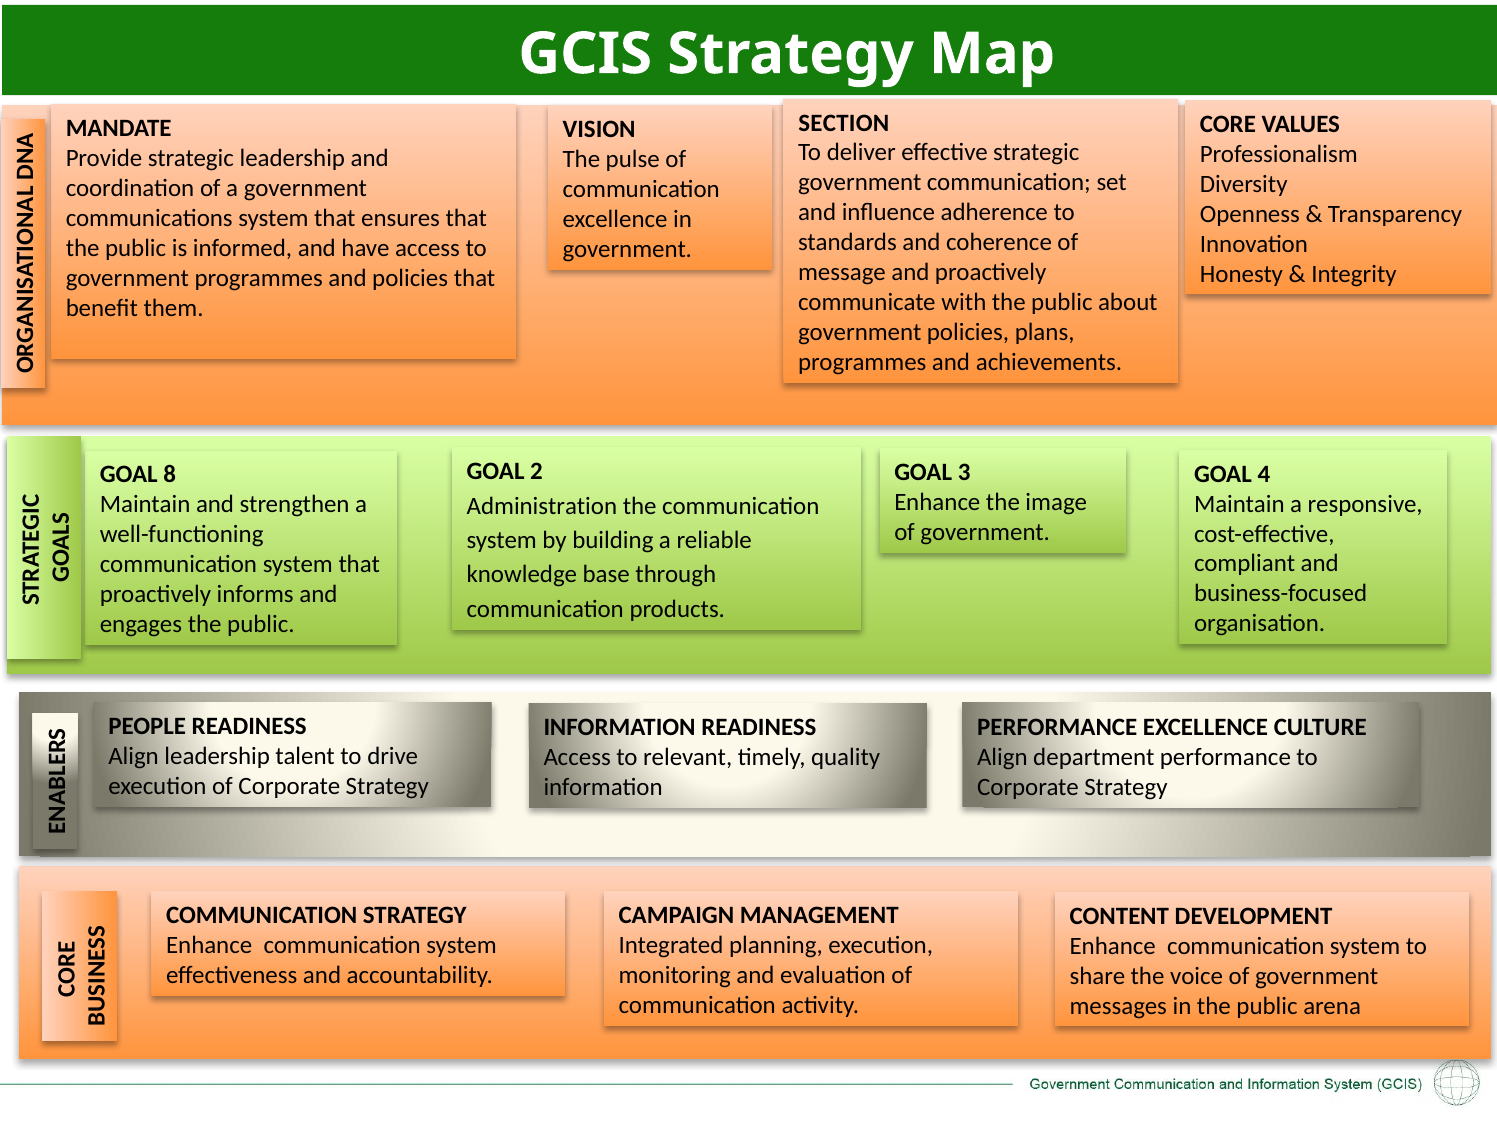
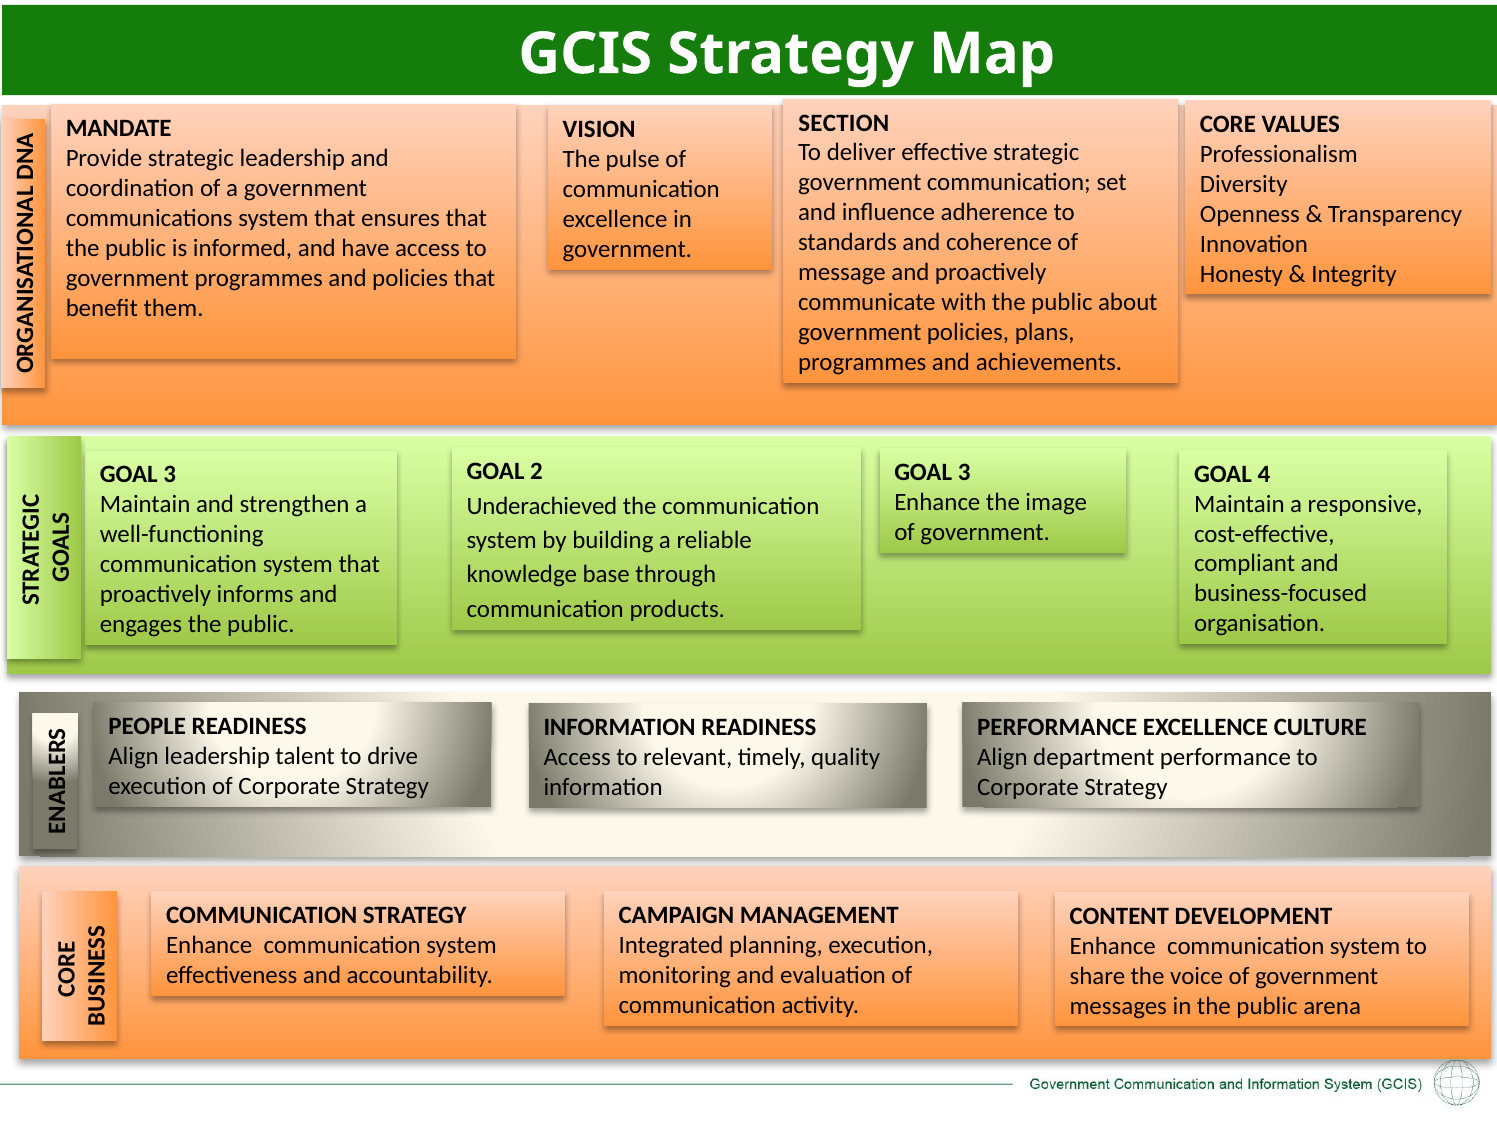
8 at (170, 475): 8 -> 3
Administration: Administration -> Underachieved
